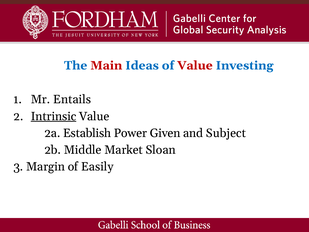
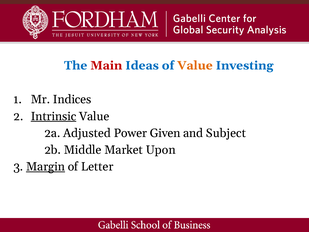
Value at (195, 65) colour: red -> orange
Entails: Entails -> Indices
Establish: Establish -> Adjusted
Sloan: Sloan -> Upon
Margin underline: none -> present
Easily: Easily -> Letter
